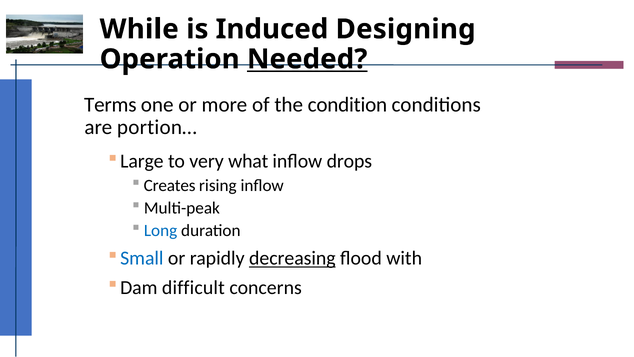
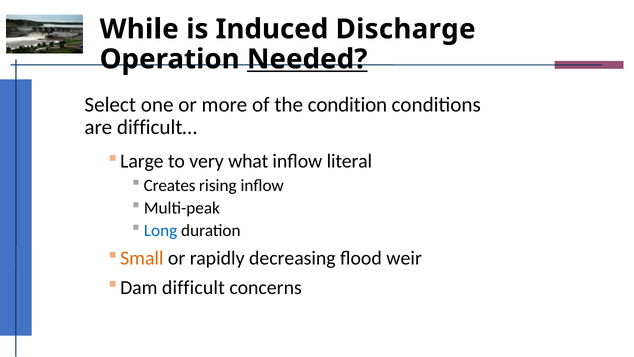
Designing: Designing -> Discharge
Terms: Terms -> Select
portion…: portion… -> difficult…
drops: drops -> literal
Small colour: blue -> orange
decreasing underline: present -> none
with: with -> weir
